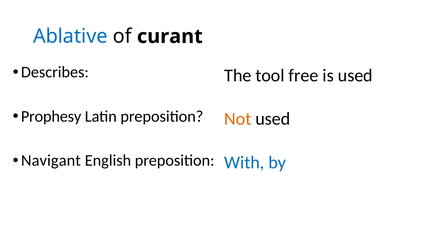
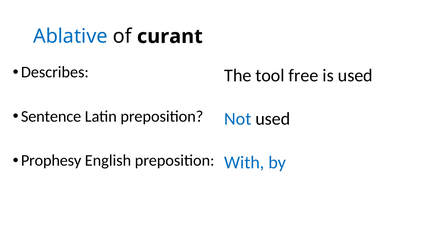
Prophesy: Prophesy -> Sentence
Not colour: orange -> blue
Navigant: Navigant -> Prophesy
